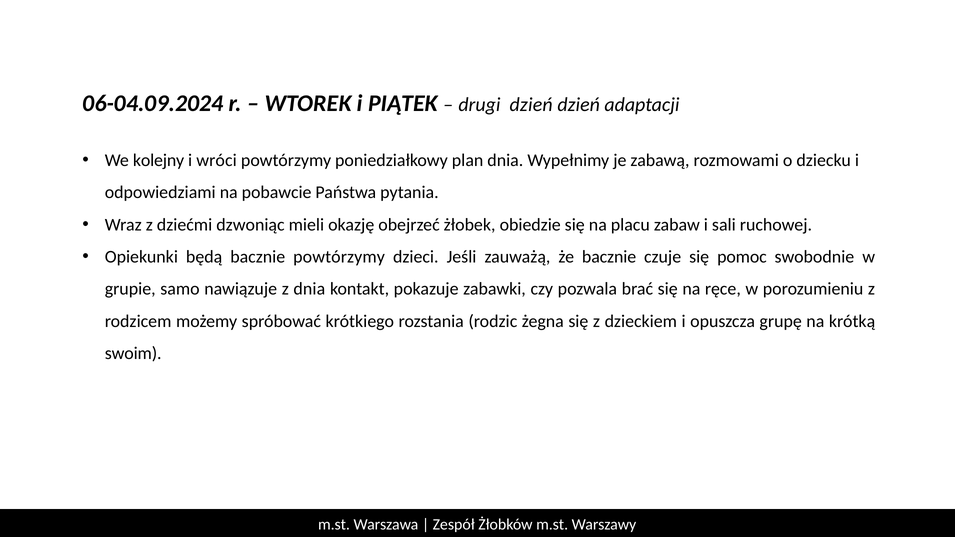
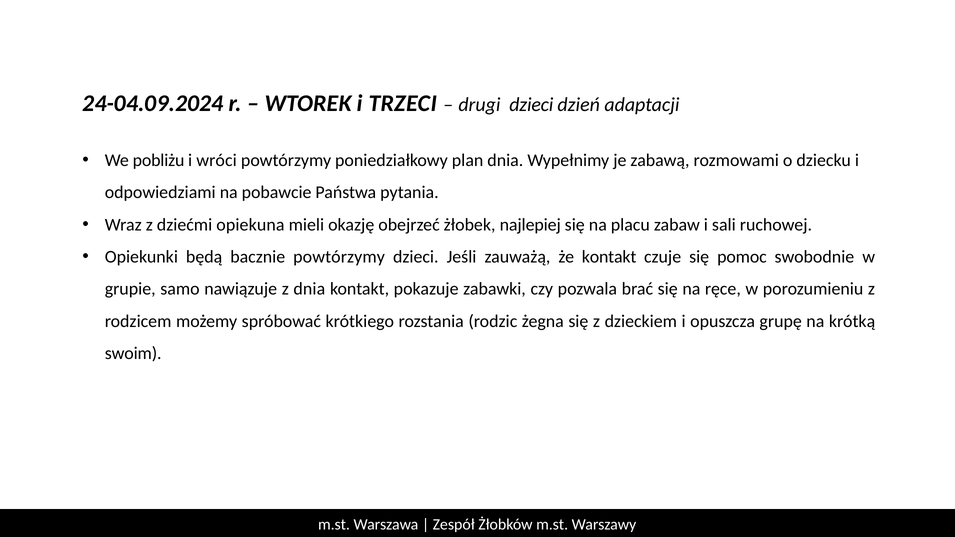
06-04.09.2024: 06-04.09.2024 -> 24-04.09.2024
PIĄTEK: PIĄTEK -> TRZECI
drugi dzień: dzień -> dzieci
kolejny: kolejny -> pobliżu
dzwoniąc: dzwoniąc -> opiekuna
obiedzie: obiedzie -> najlepiej
że bacznie: bacznie -> kontakt
